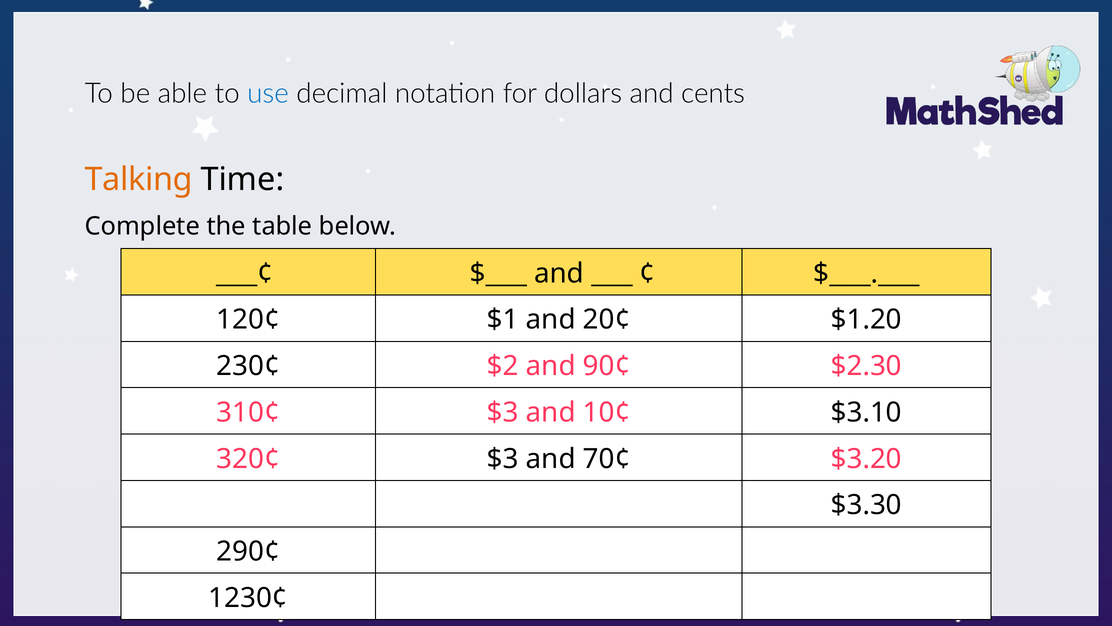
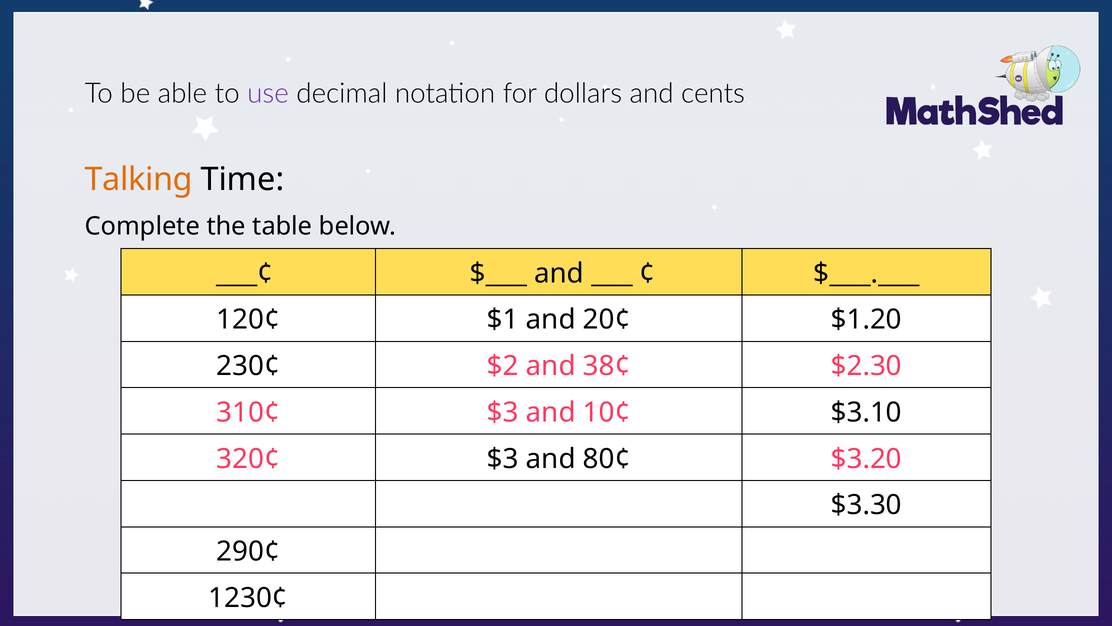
use colour: blue -> purple
90¢: 90¢ -> 38¢
70¢: 70¢ -> 80¢
